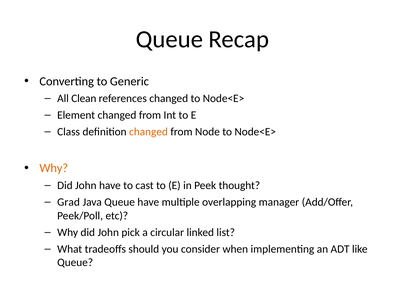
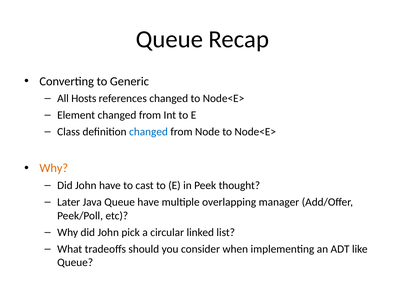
Clean: Clean -> Hosts
changed at (148, 132) colour: orange -> blue
Grad: Grad -> Later
